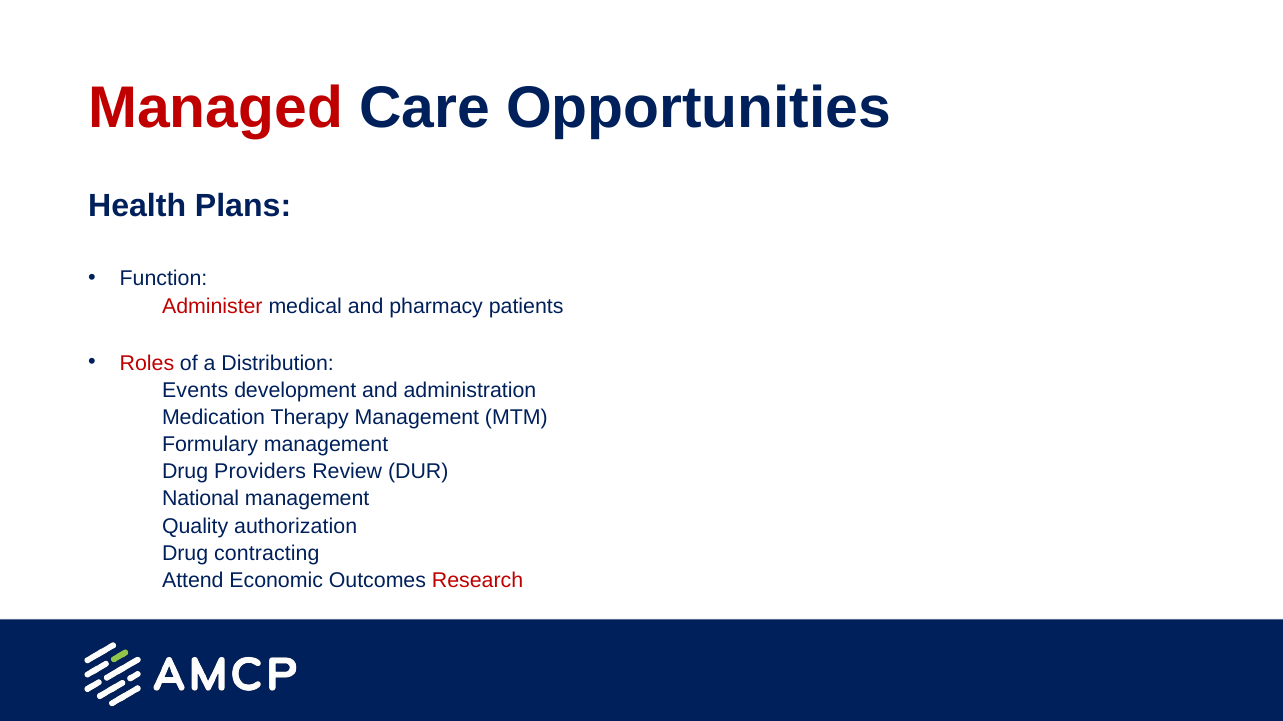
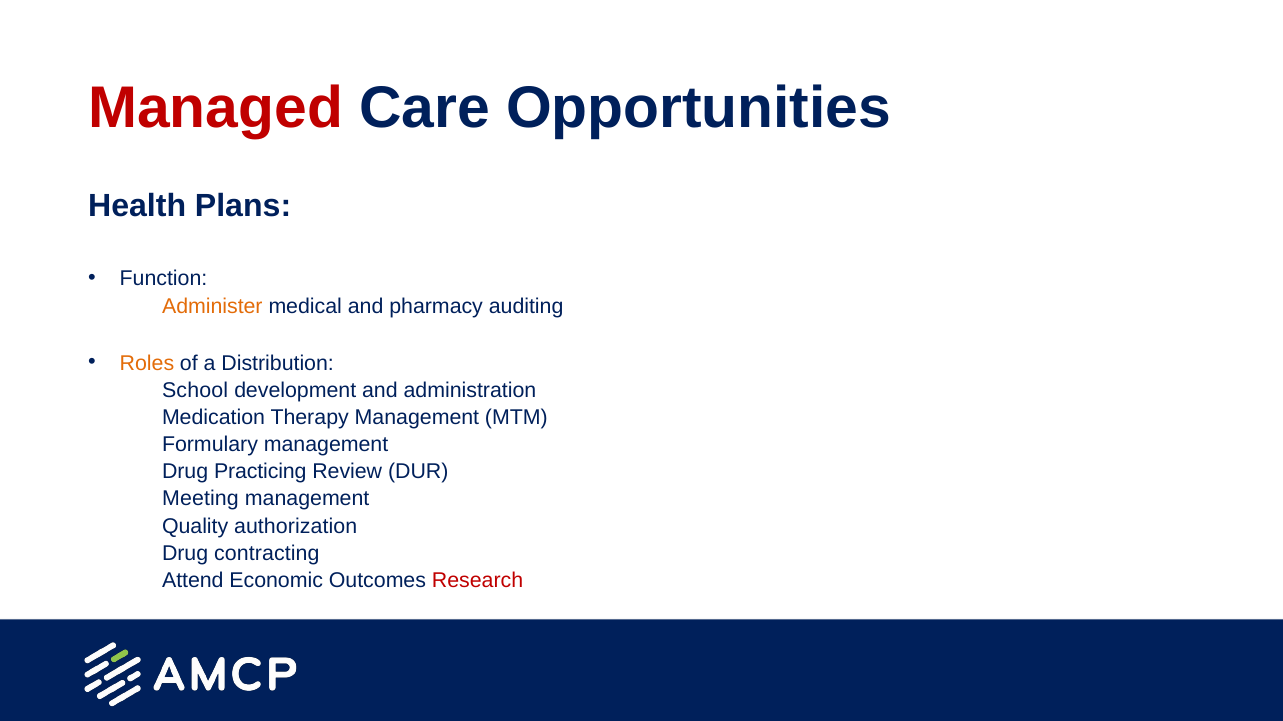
Administer colour: red -> orange
patients: patients -> auditing
Roles colour: red -> orange
Events: Events -> School
Providers: Providers -> Practicing
National: National -> Meeting
